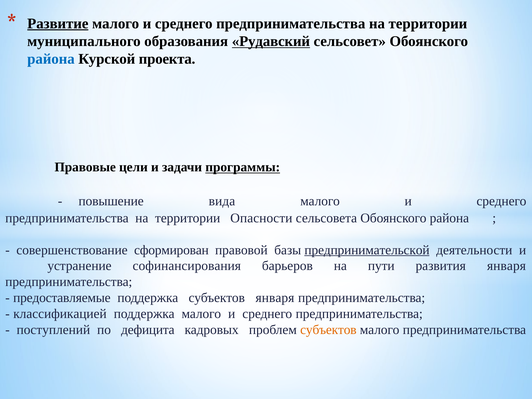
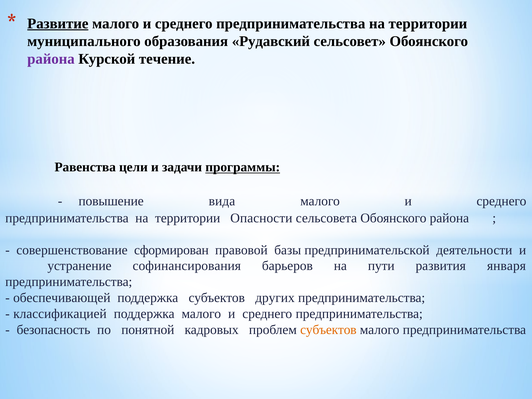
Рудавский underline: present -> none
района at (51, 59) colour: blue -> purple
проекта: проекта -> течение
Правовые: Правовые -> Равенства
предпринимательской underline: present -> none
предоставляемые: предоставляемые -> обеспечивающей
субъектов января: января -> других
поступлений: поступлений -> безопасность
дефицита: дефицита -> понятной
